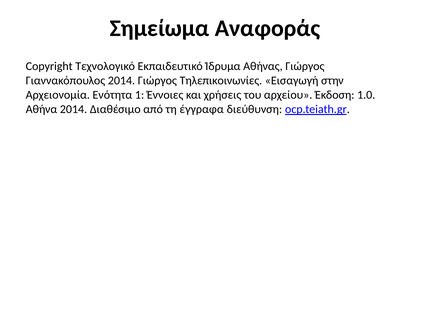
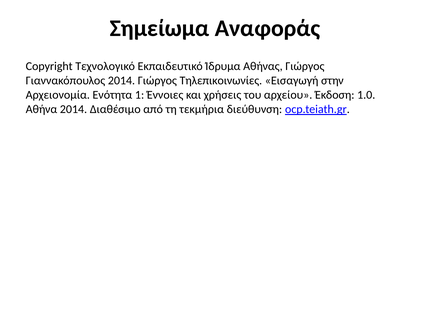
έγγραφα: έγγραφα -> τεκμήρια
